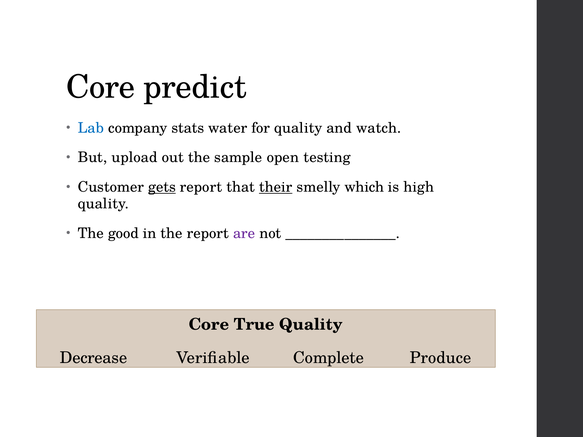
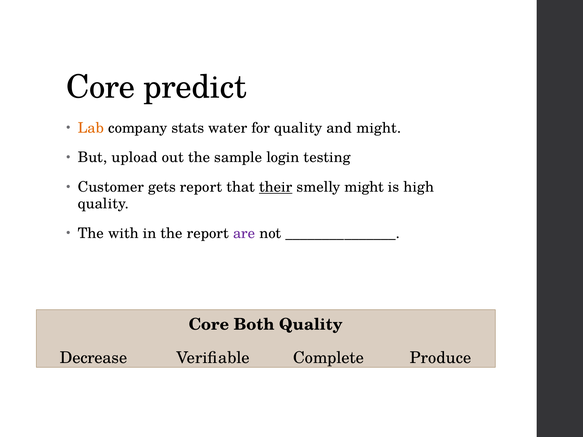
Lab colour: blue -> orange
and watch: watch -> might
open: open -> login
gets underline: present -> none
smelly which: which -> might
good: good -> with
True: True -> Both
